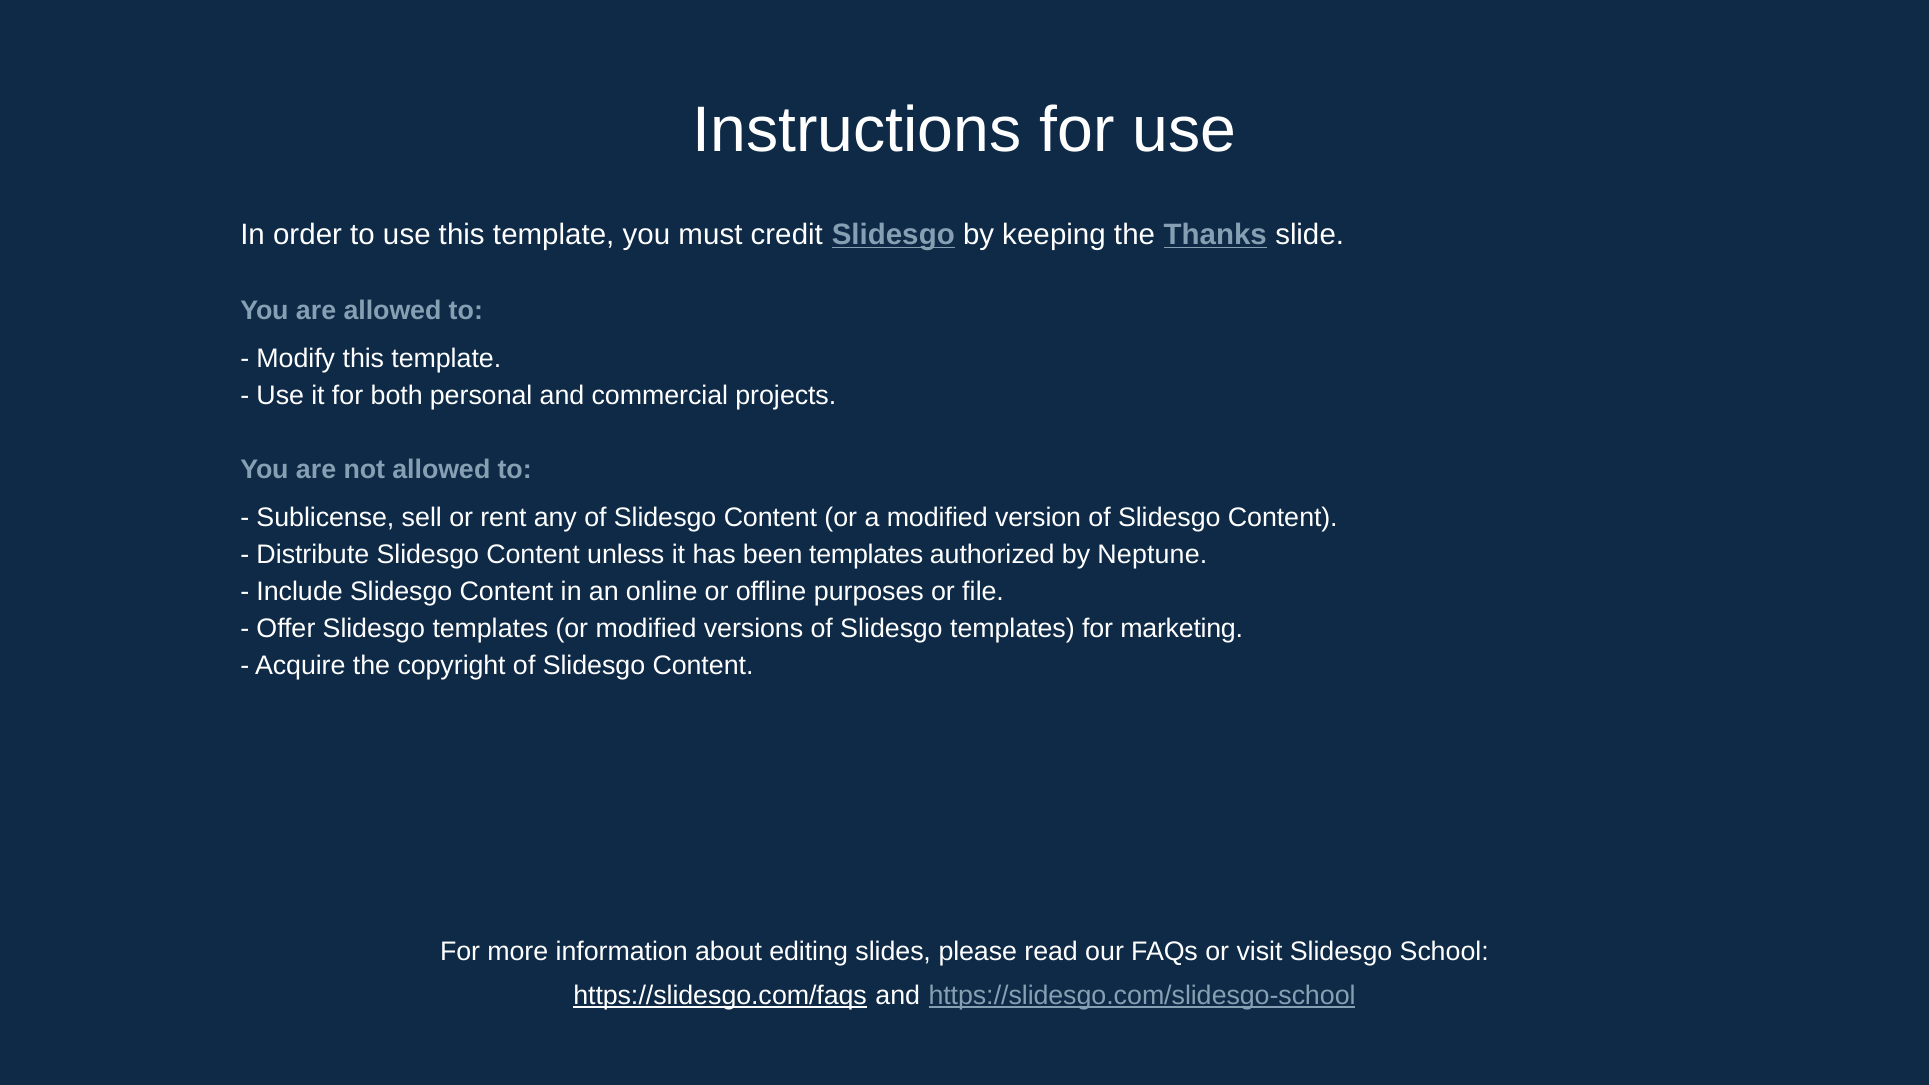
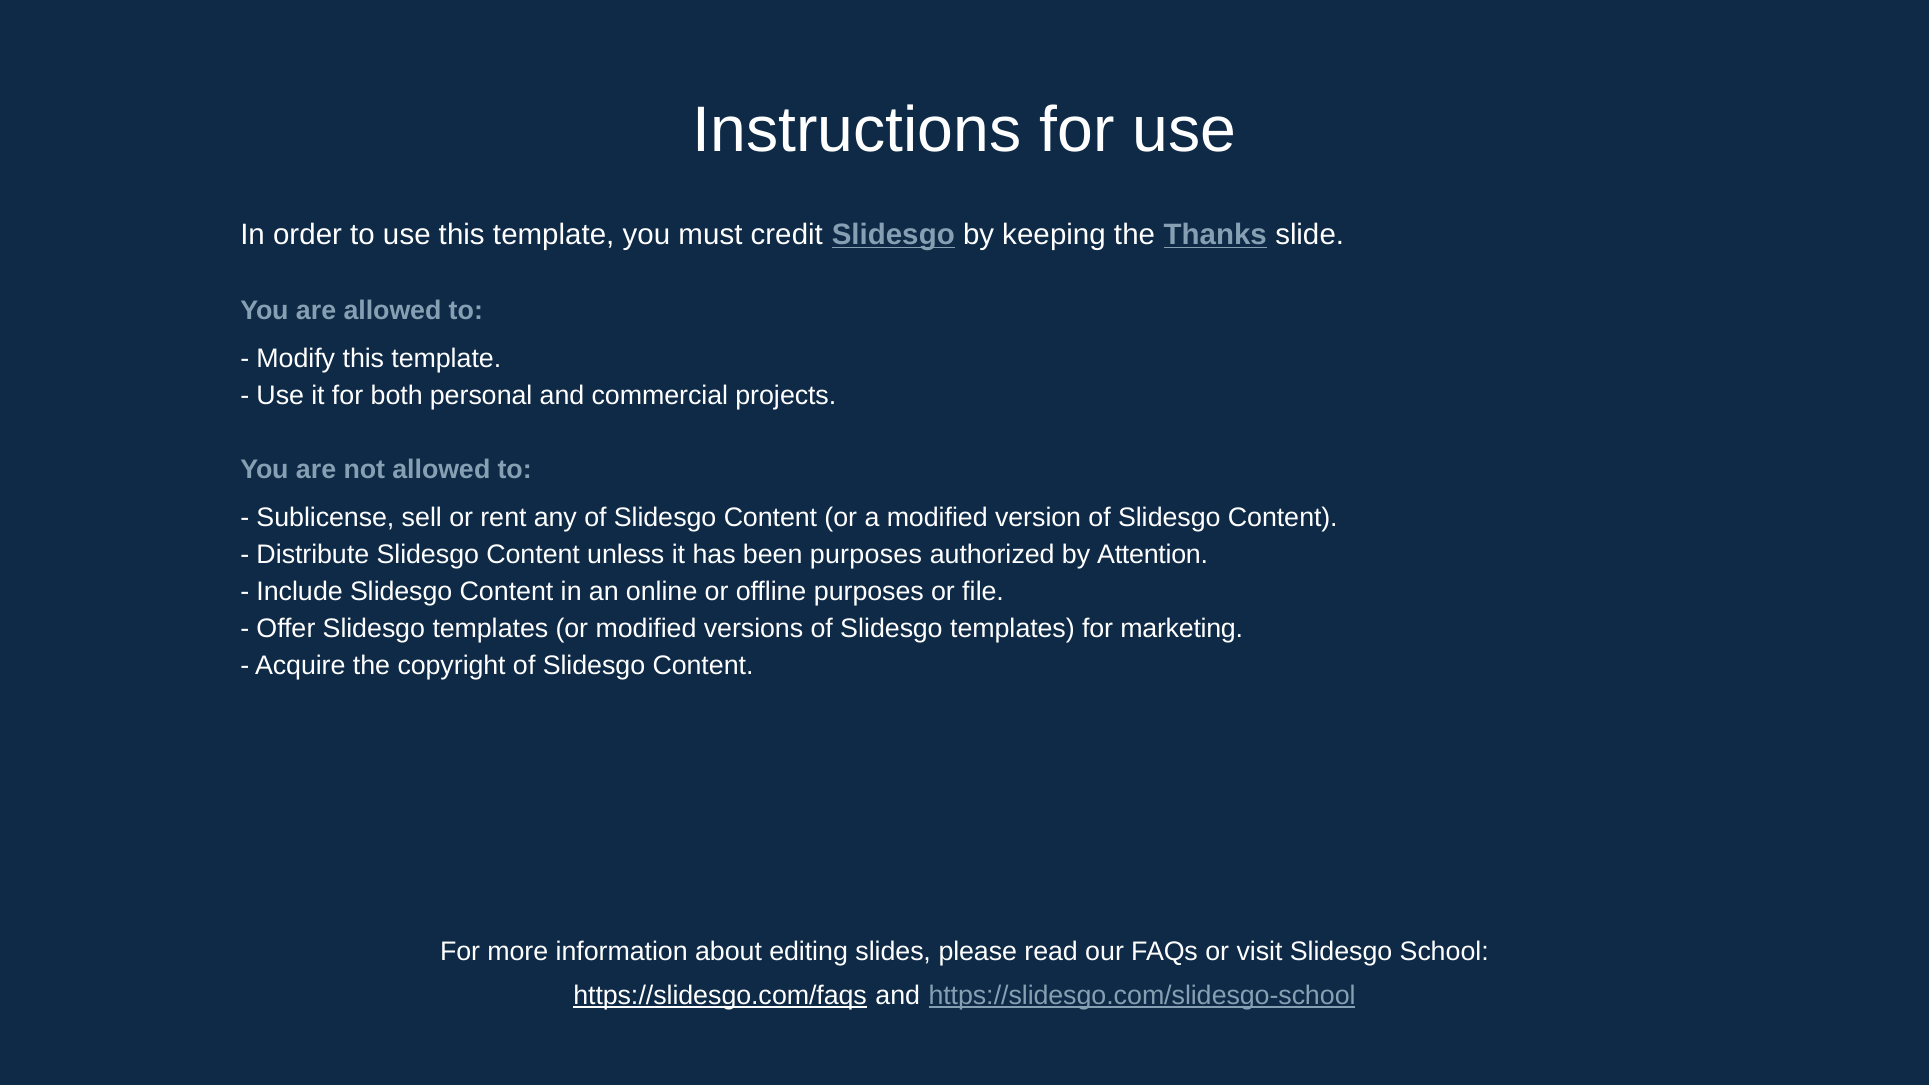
been templates: templates -> purposes
Neptune: Neptune -> Attention
